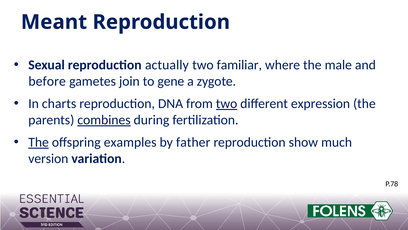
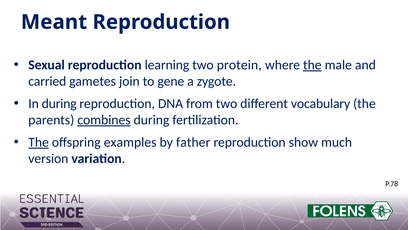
actually: actually -> learning
familiar: familiar -> protein
the at (312, 65) underline: none -> present
before: before -> carried
In charts: charts -> during
two at (227, 103) underline: present -> none
expression: expression -> vocabulary
